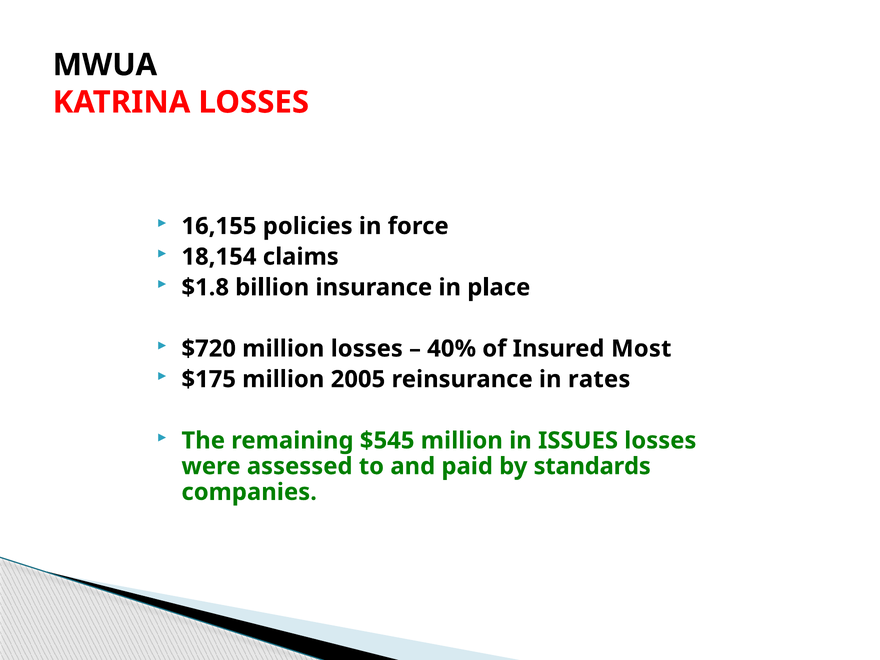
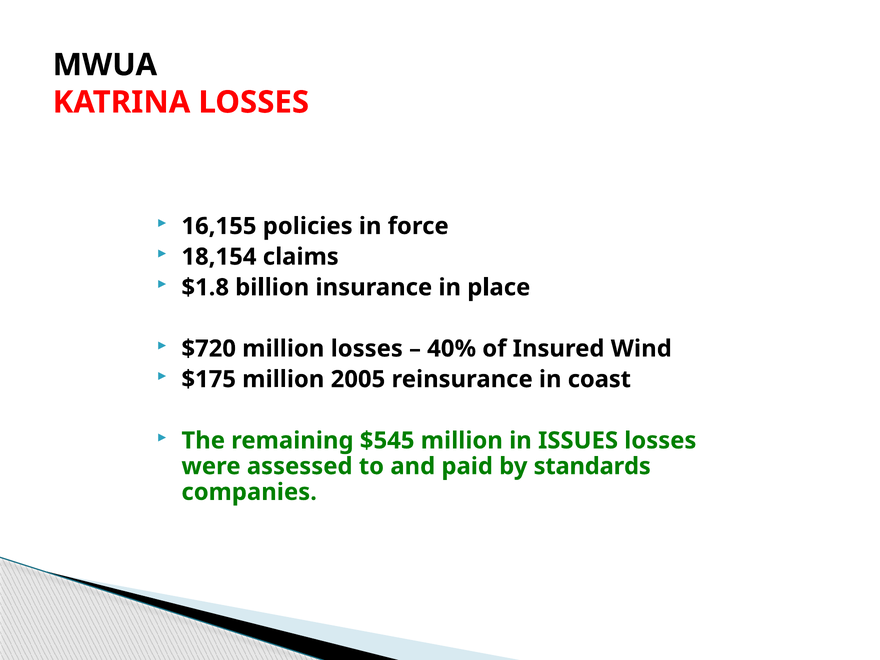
Most: Most -> Wind
rates: rates -> coast
